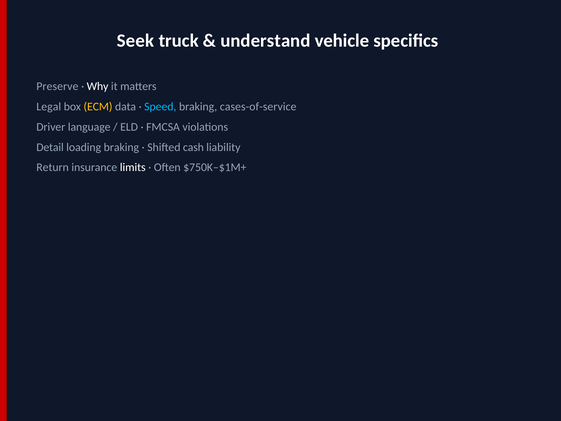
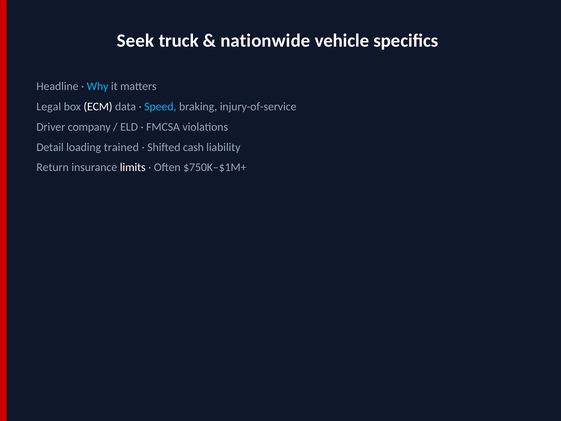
understand: understand -> nationwide
Preserve: Preserve -> Headline
Why colour: white -> light blue
ECM colour: yellow -> white
cases-of-service: cases-of-service -> injury-of-service
language: language -> company
loading braking: braking -> trained
